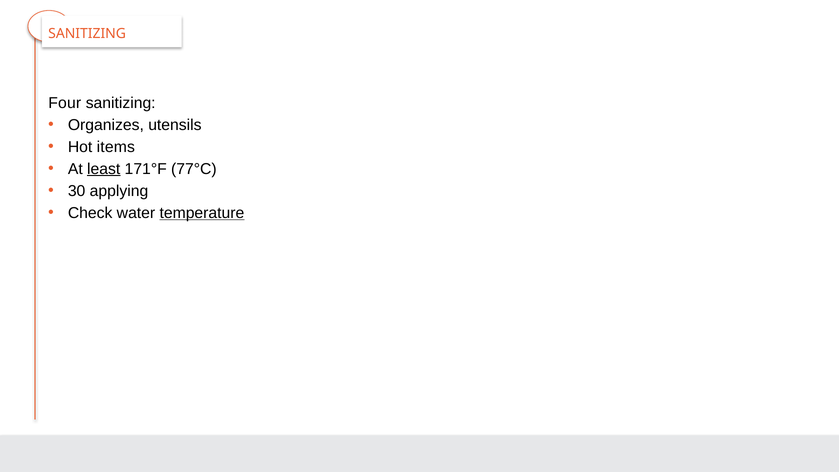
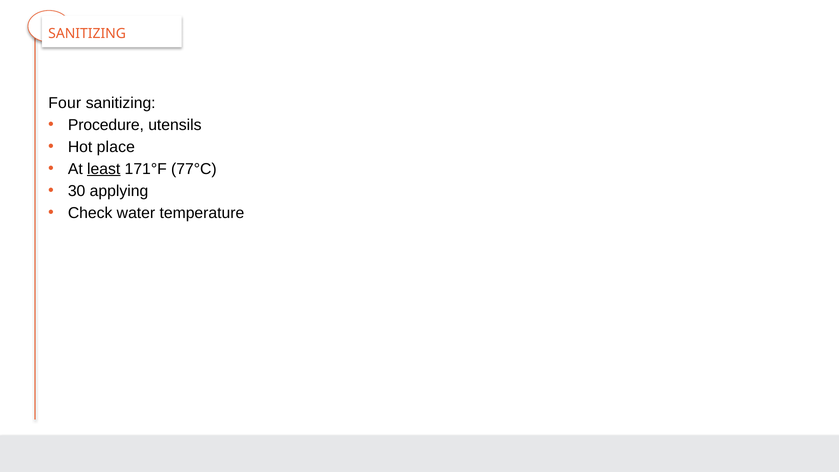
Organizes: Organizes -> Procedure
items: items -> place
temperature underline: present -> none
